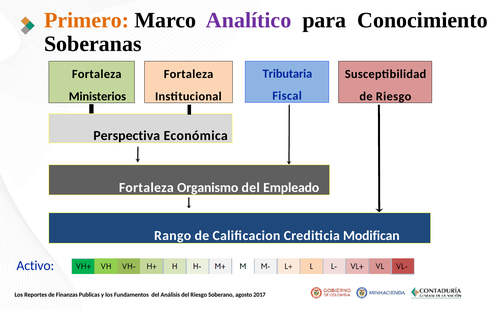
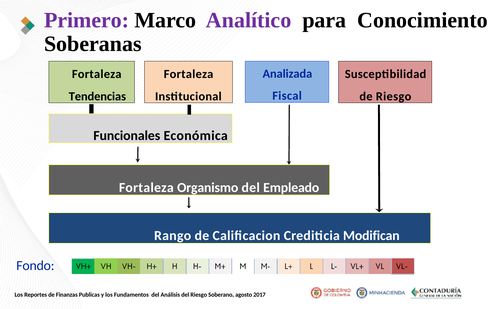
Primero colour: orange -> purple
Tributaria: Tributaria -> Analizada
Ministerios: Ministerios -> Tendencias
Perspectiva: Perspectiva -> Funcionales
Activo: Activo -> Fondo
